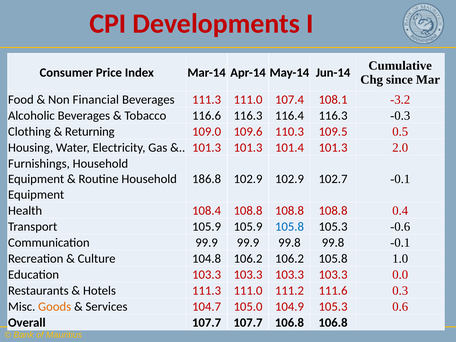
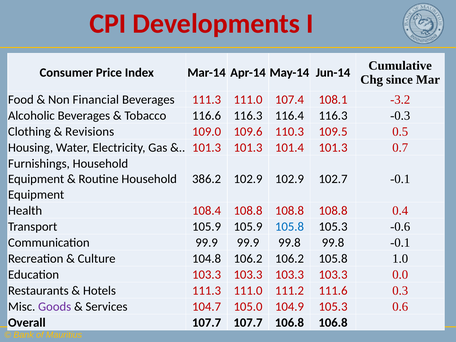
Returning: Returning -> Revisions
2.0: 2.0 -> 0.7
186.8: 186.8 -> 386.2
Goods colour: orange -> purple
